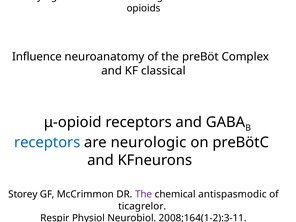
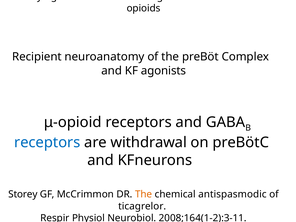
Influence: Influence -> Recipient
classical: classical -> agonists
neurologic: neurologic -> withdrawal
The at (144, 194) colour: purple -> orange
